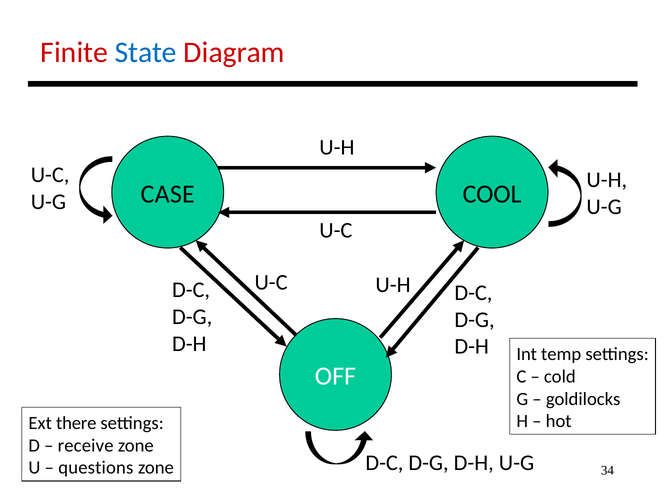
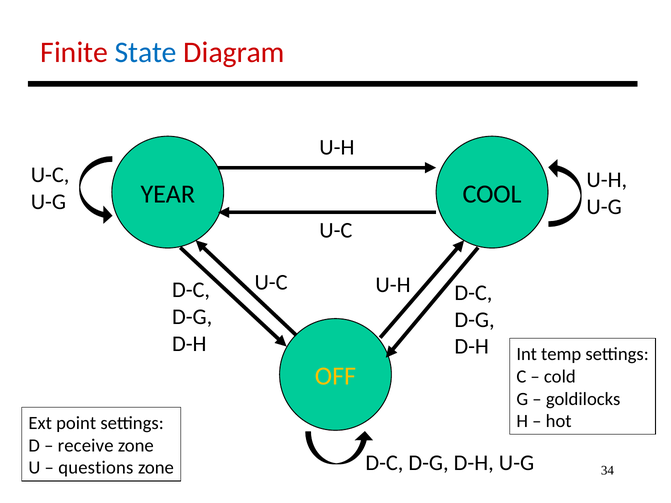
CASE: CASE -> YEAR
OFF colour: white -> yellow
there: there -> point
